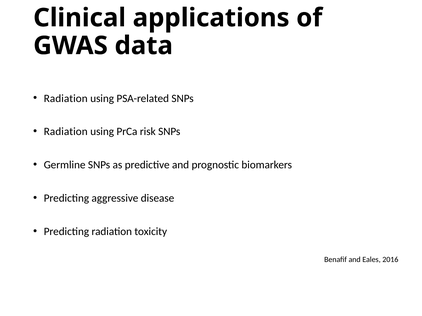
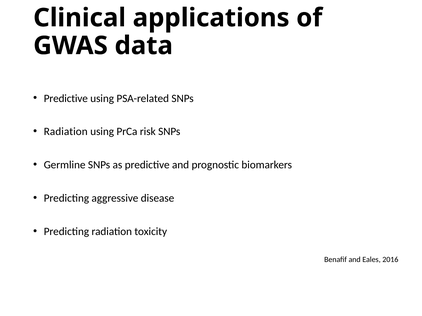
Radiation at (66, 99): Radiation -> Predictive
